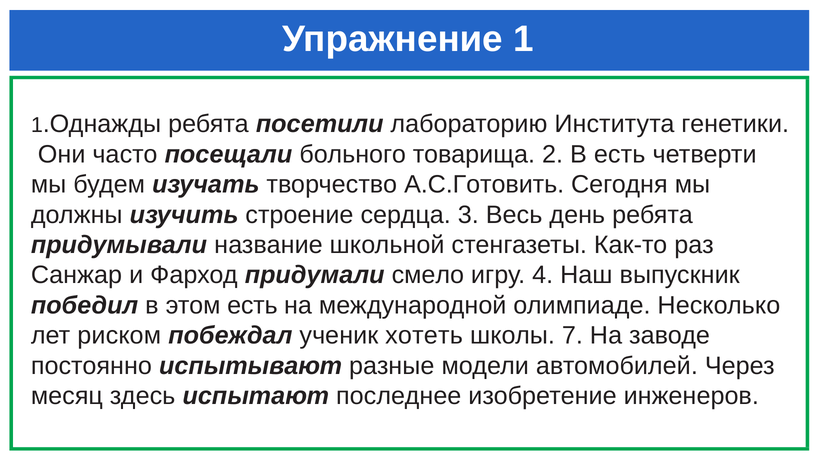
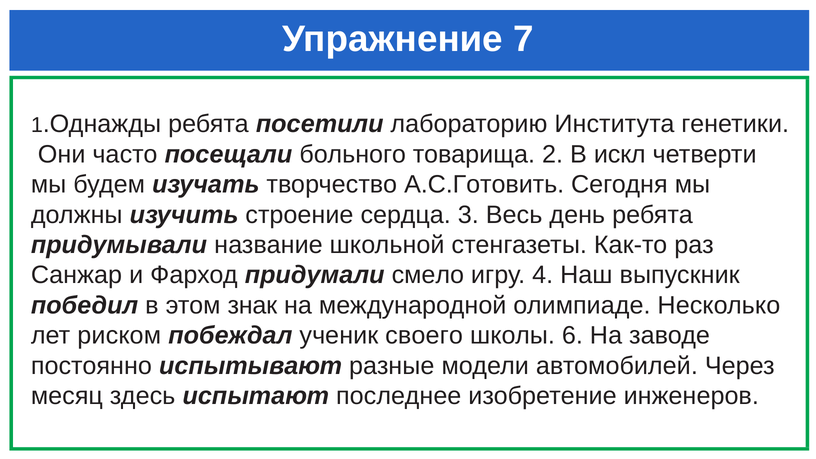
1: 1 -> 7
В есть: есть -> искл
этом есть: есть -> знак
хотеть: хотеть -> своего
7: 7 -> 6
